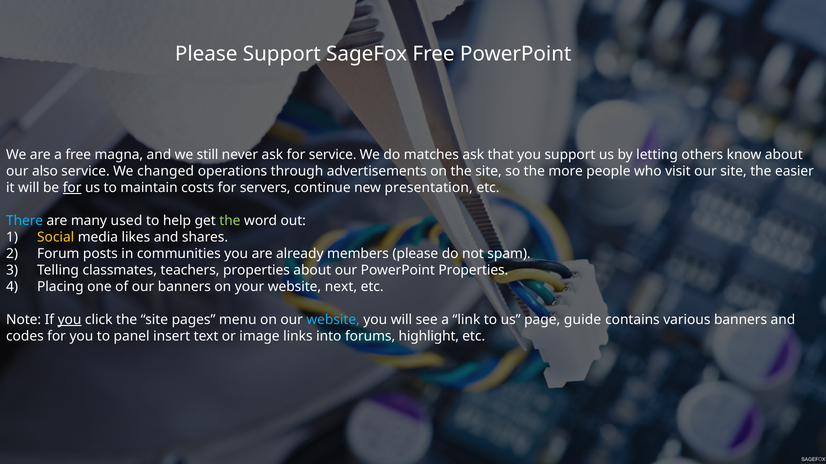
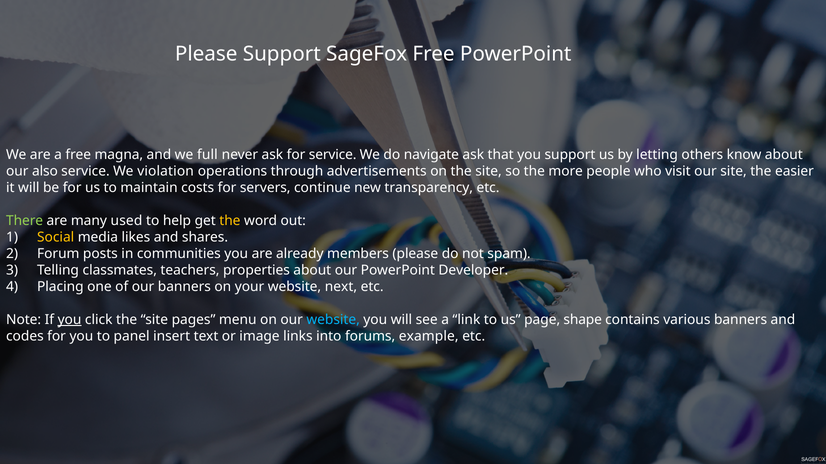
still: still -> full
matches: matches -> navigate
changed: changed -> violation
for at (72, 188) underline: present -> none
presentation: presentation -> transparency
There colour: light blue -> light green
the at (230, 221) colour: light green -> yellow
PowerPoint Properties: Properties -> Developer
guide: guide -> shape
highlight: highlight -> example
